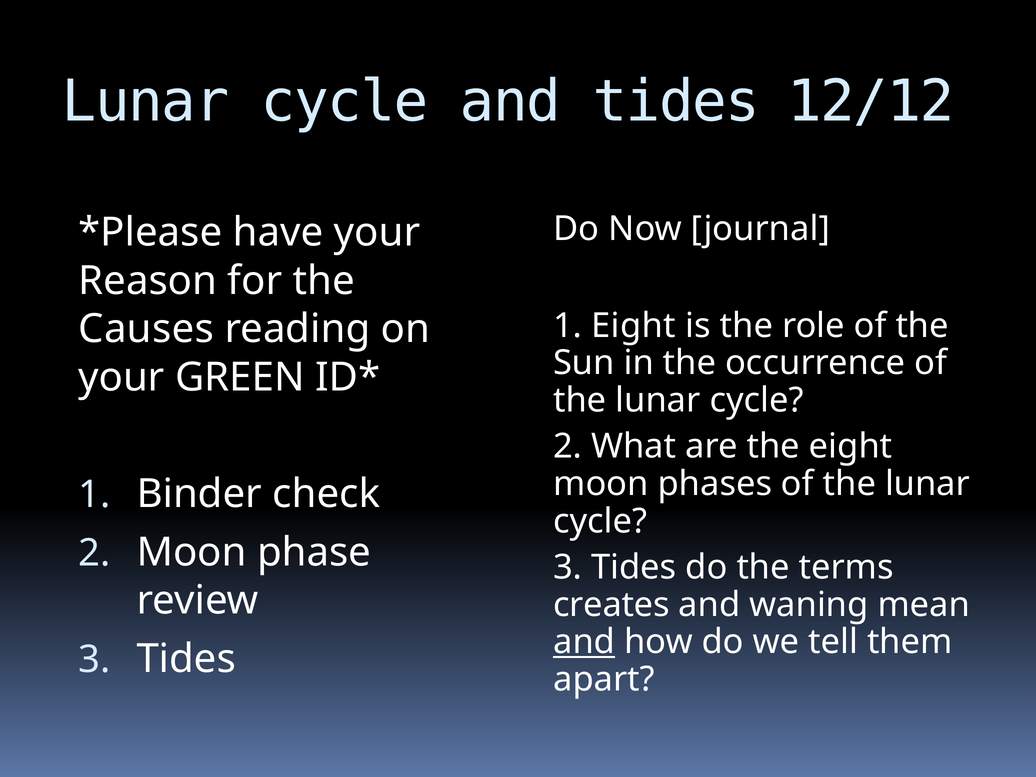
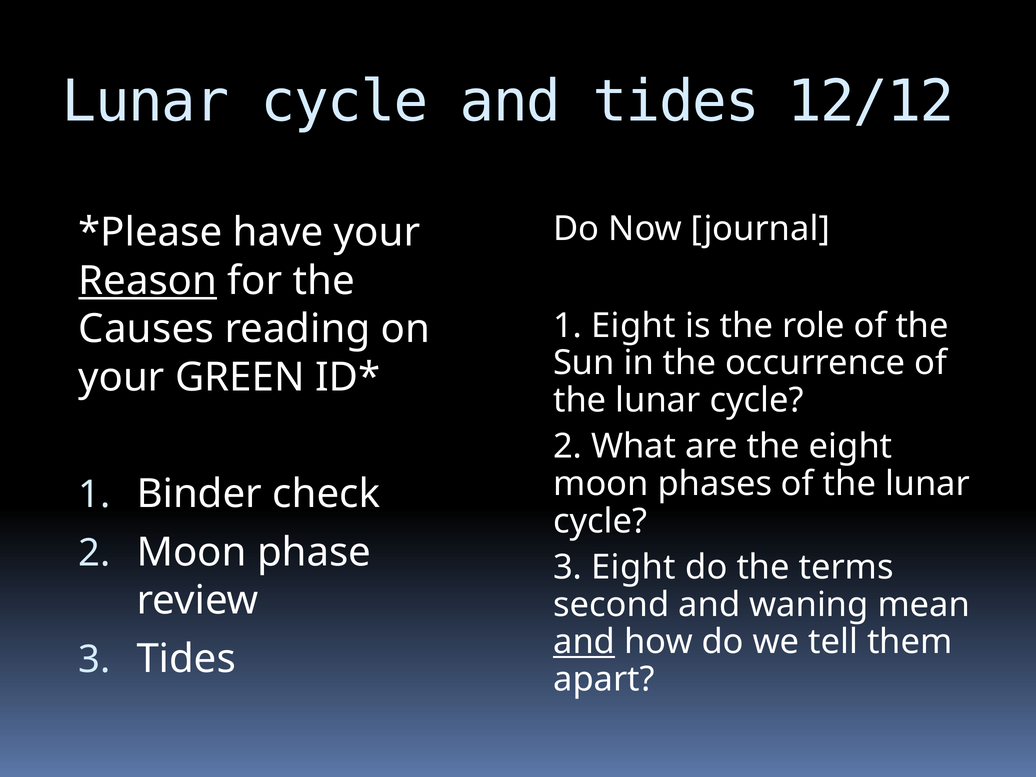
Reason underline: none -> present
Tides at (634, 567): Tides -> Eight
creates: creates -> second
